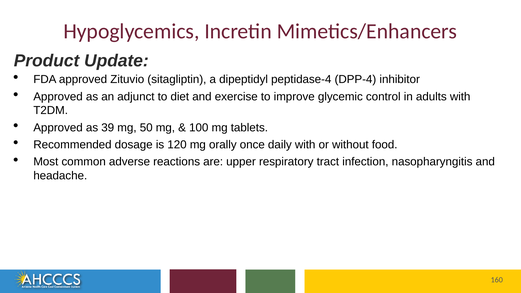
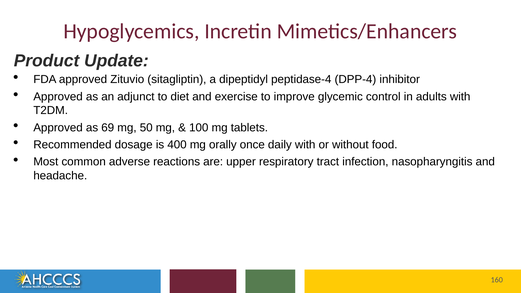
39: 39 -> 69
120: 120 -> 400
